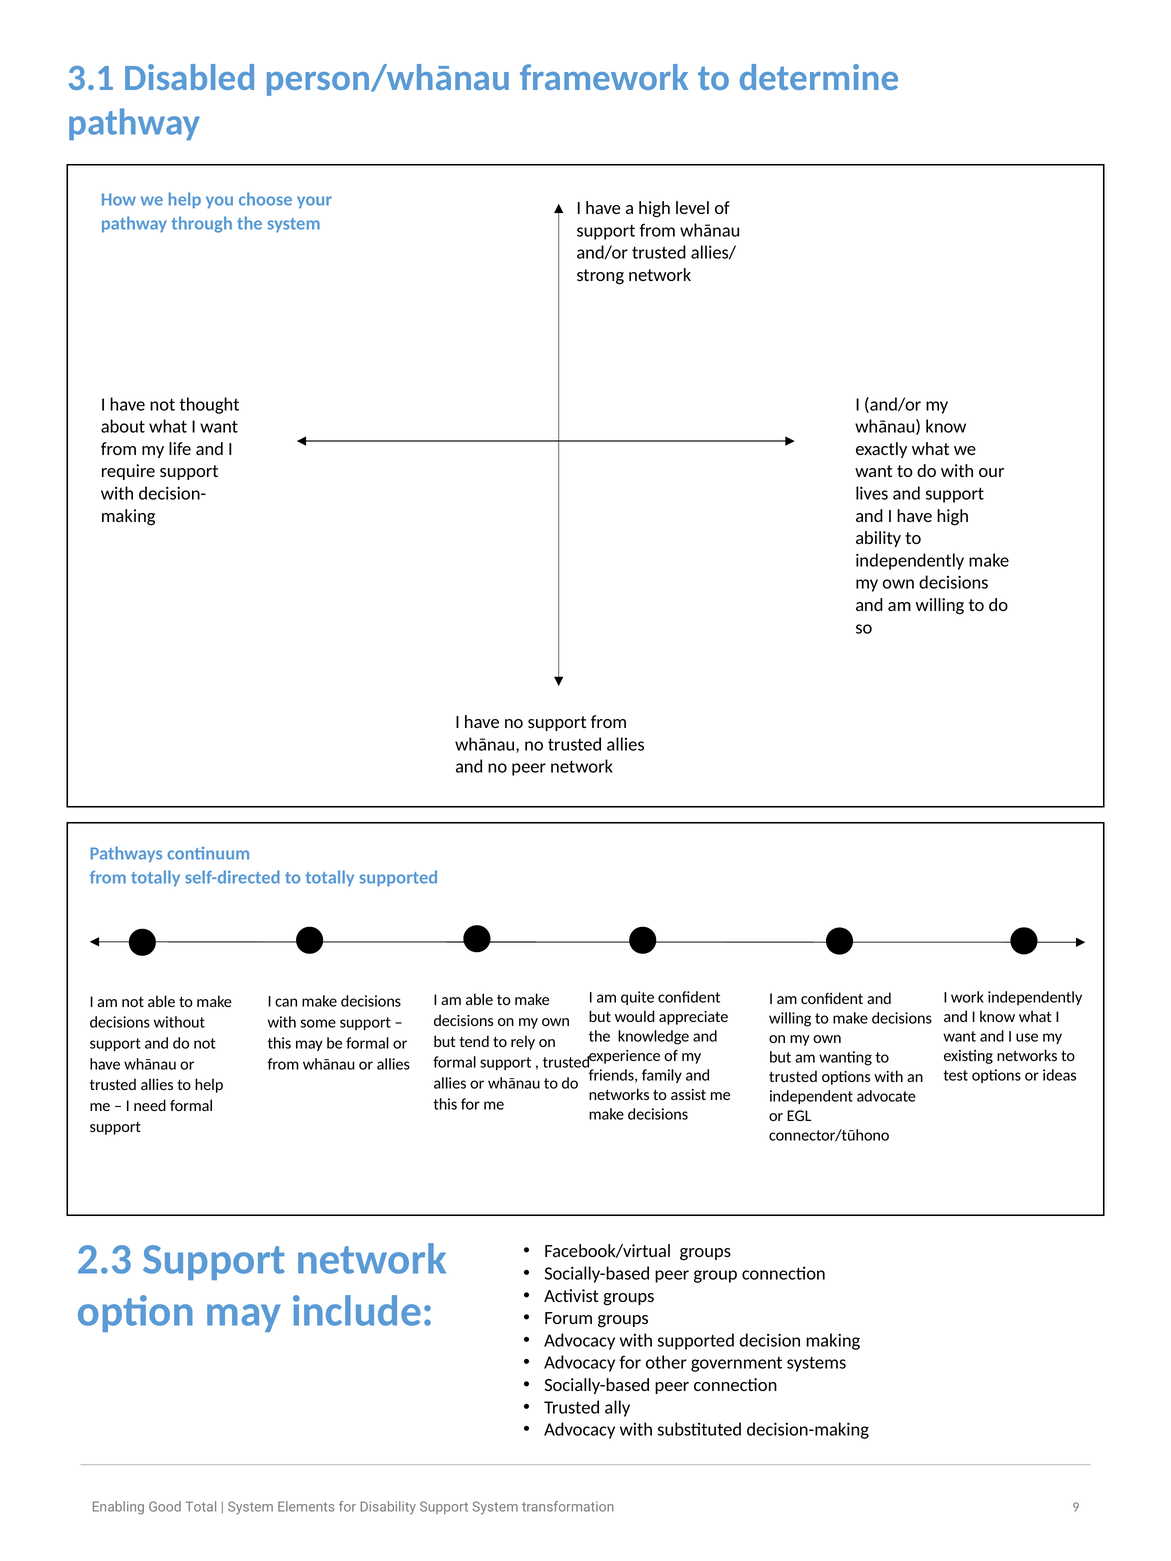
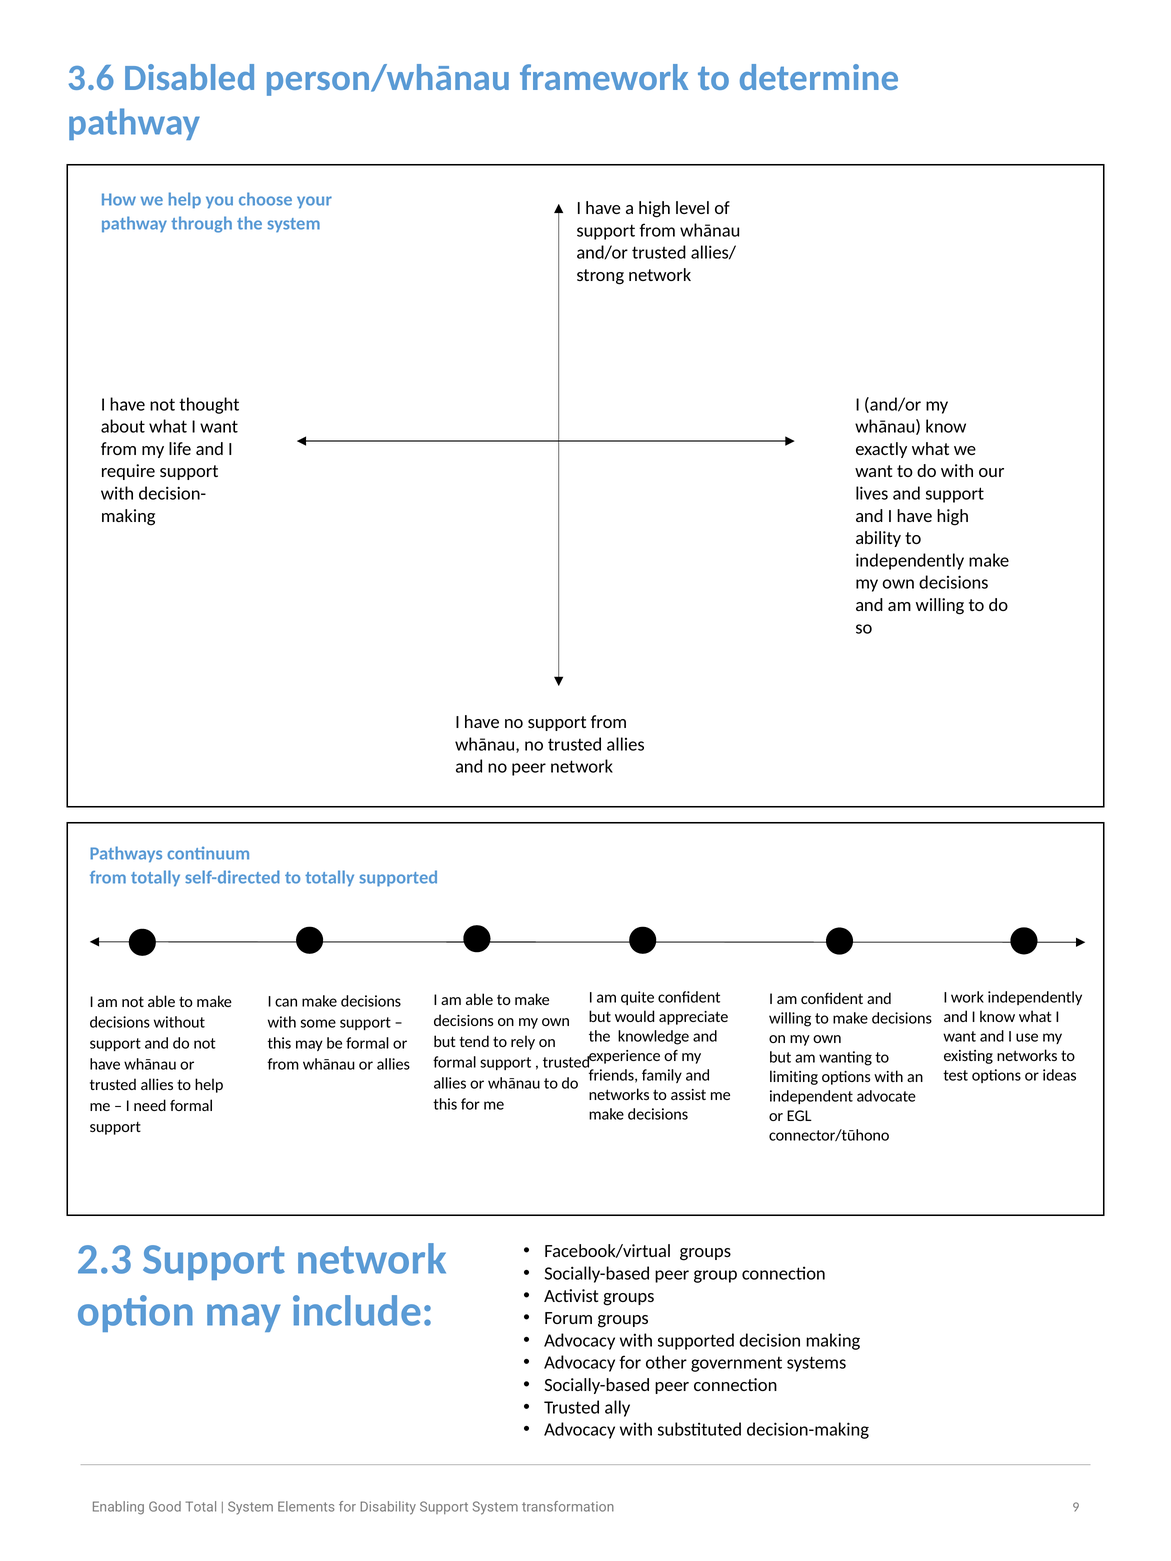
3.1: 3.1 -> 3.6
trusted at (793, 1077): trusted -> limiting
